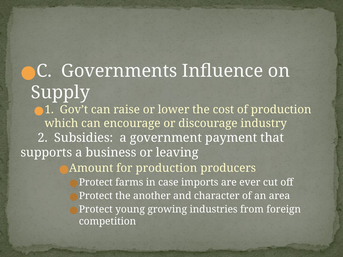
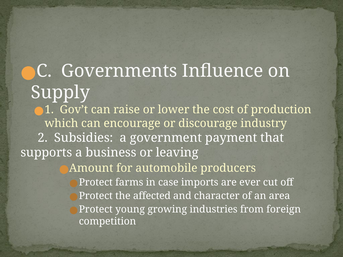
for production: production -> automobile
another: another -> affected
